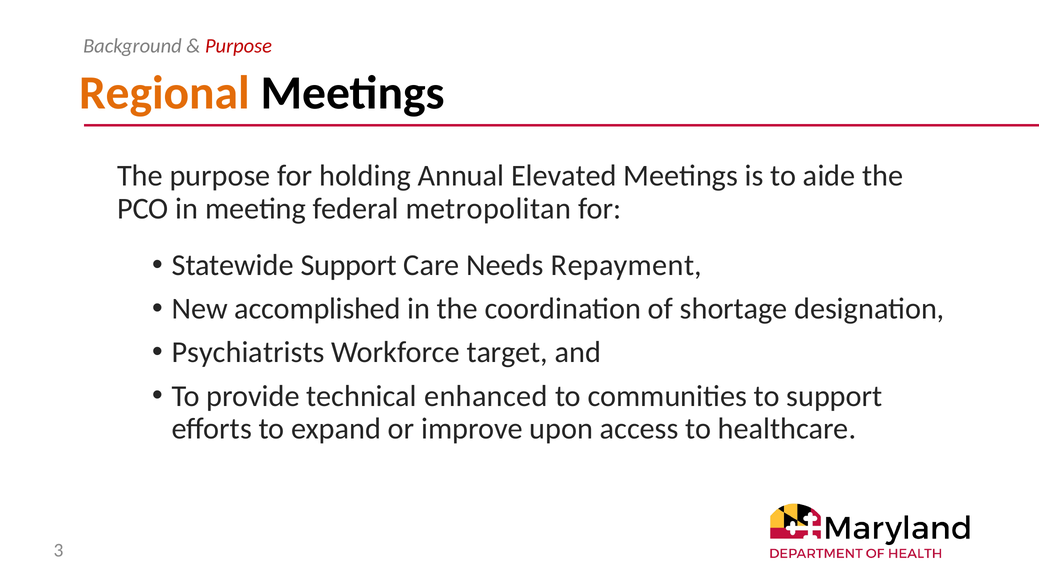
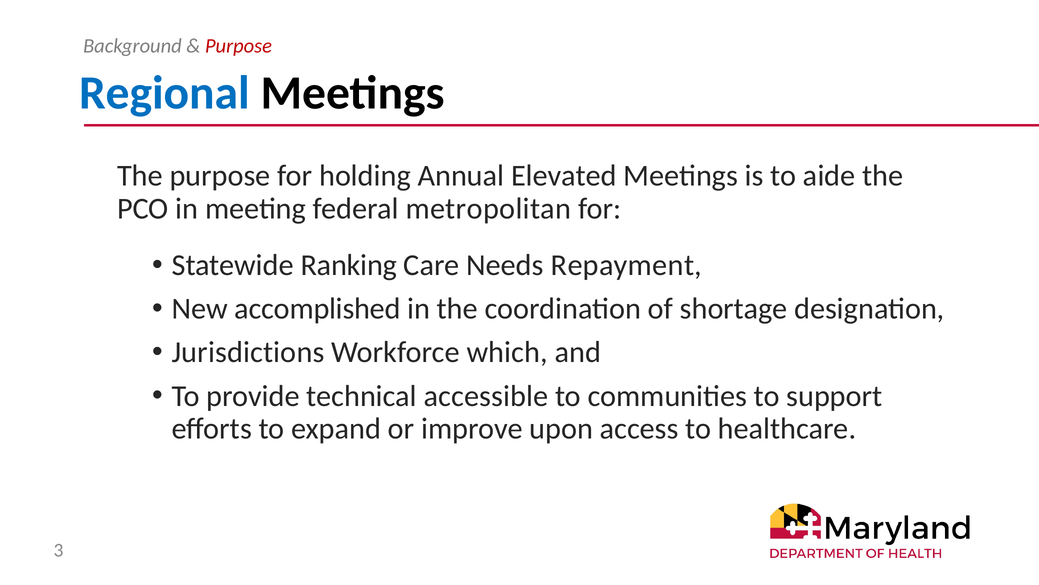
Regional colour: orange -> blue
Statewide Support: Support -> Ranking
Psychiatrists: Psychiatrists -> Jurisdictions
target: target -> which
enhanced: enhanced -> accessible
